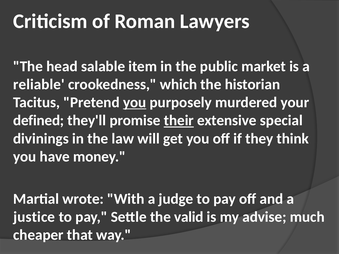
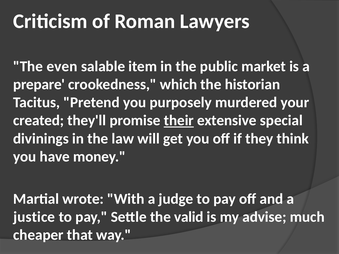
head: head -> even
reliable: reliable -> prepare
you at (135, 103) underline: present -> none
defined: defined -> created
